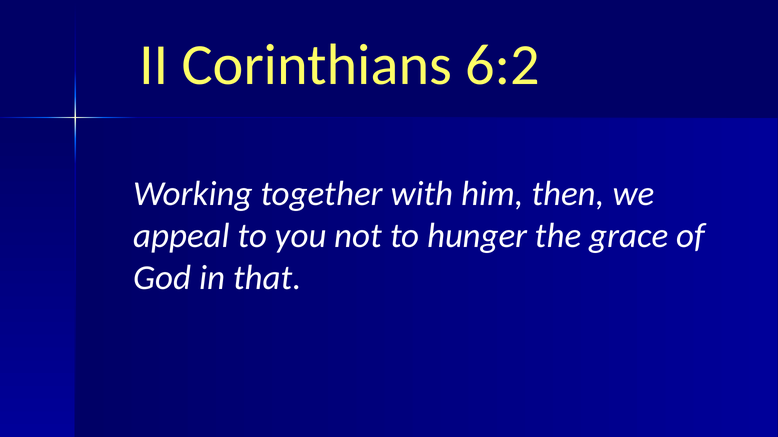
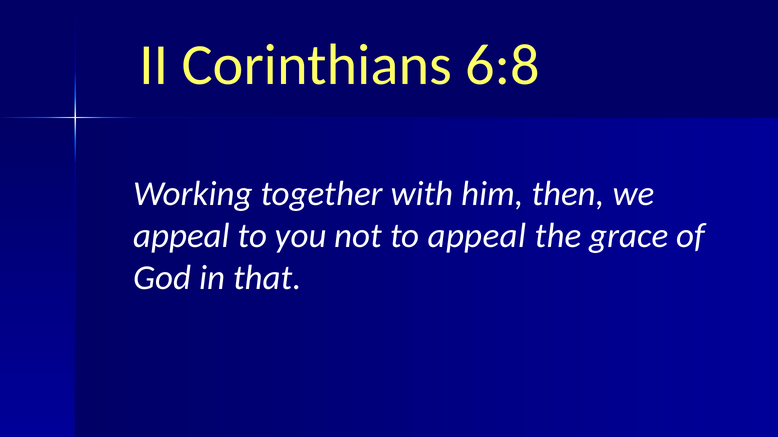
6:2: 6:2 -> 6:8
to hunger: hunger -> appeal
